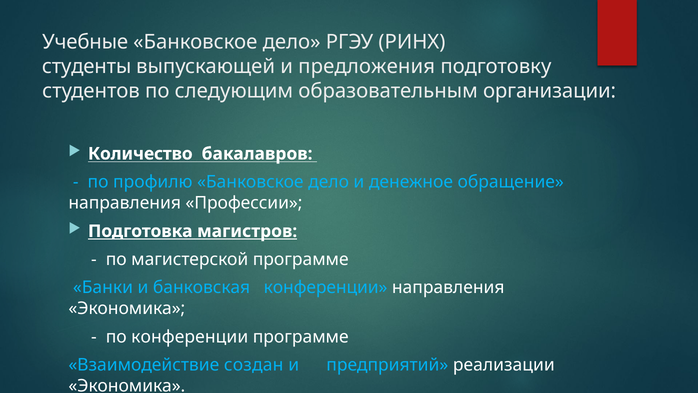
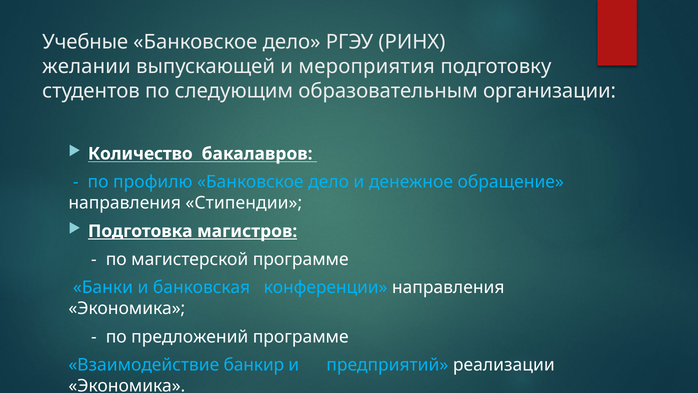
студенты: студенты -> желании
предложения: предложения -> мероприятия
Профессии: Профессии -> Стипендии
по конференции: конференции -> предложений
создан: создан -> банкир
